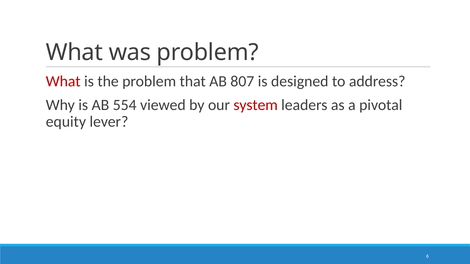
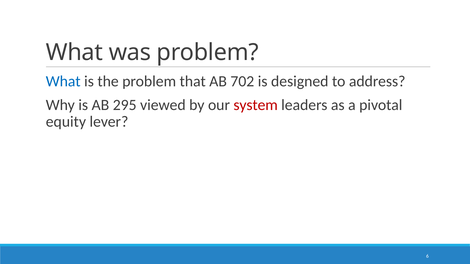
What at (63, 81) colour: red -> blue
807: 807 -> 702
554: 554 -> 295
